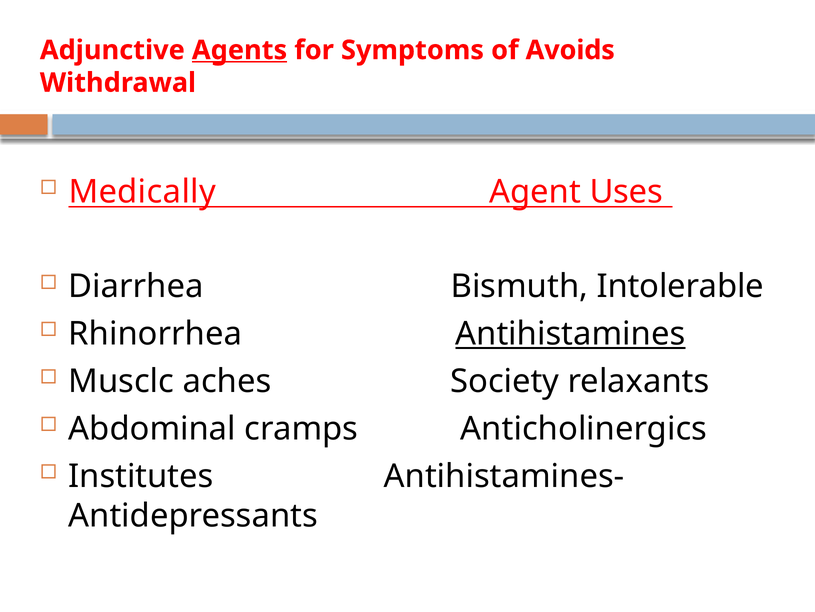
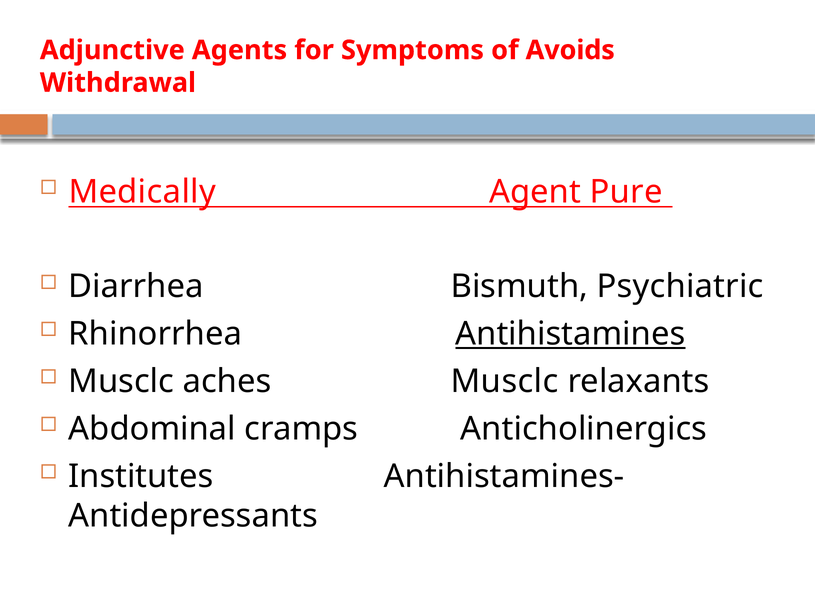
Agents underline: present -> none
Uses: Uses -> Pure
Intolerable: Intolerable -> Psychiatric
aches Society: Society -> Musclc
